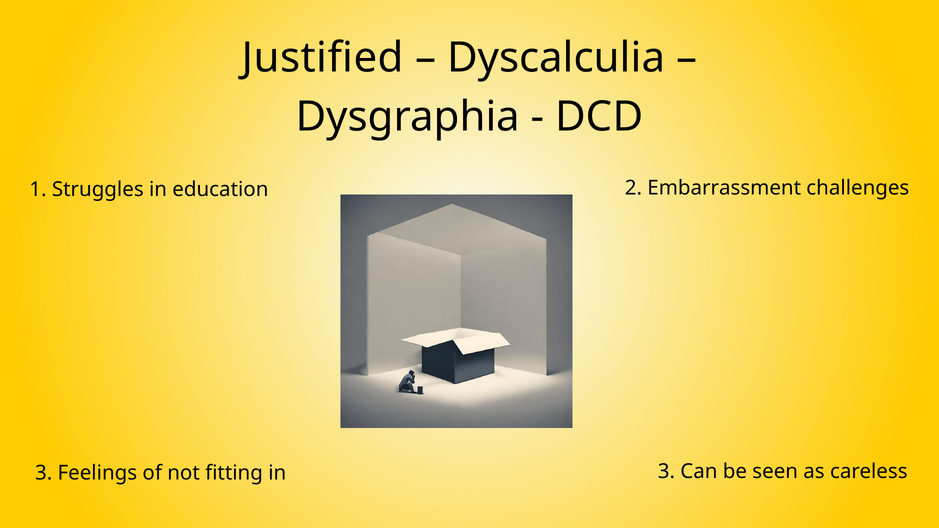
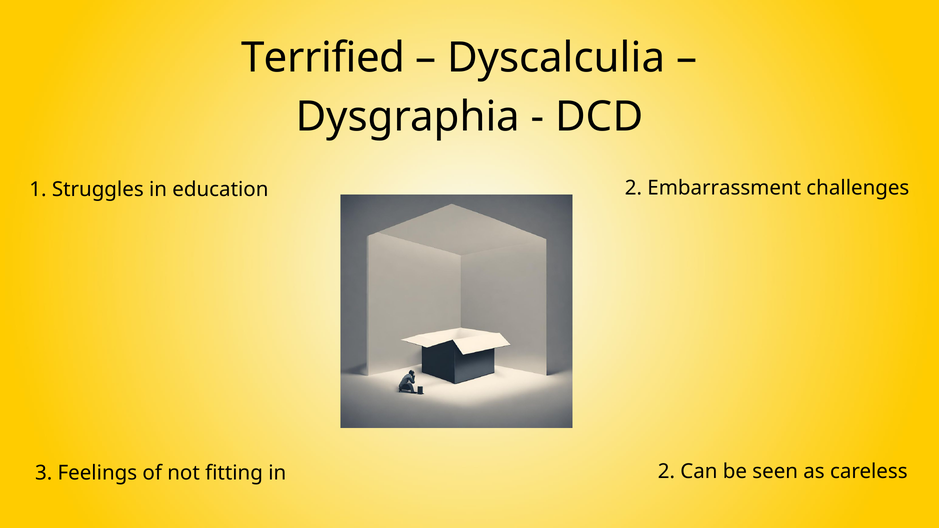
Justified: Justified -> Terrified
in 3: 3 -> 2
